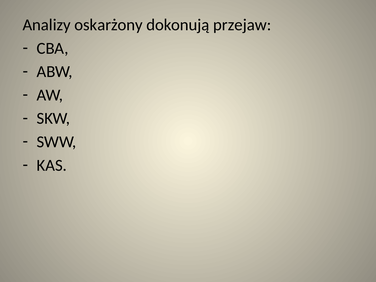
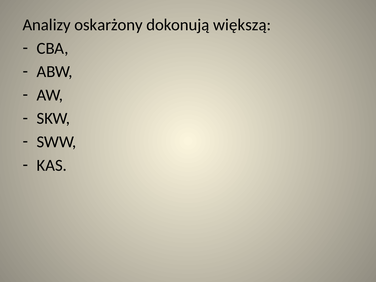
przejaw: przejaw -> większą
